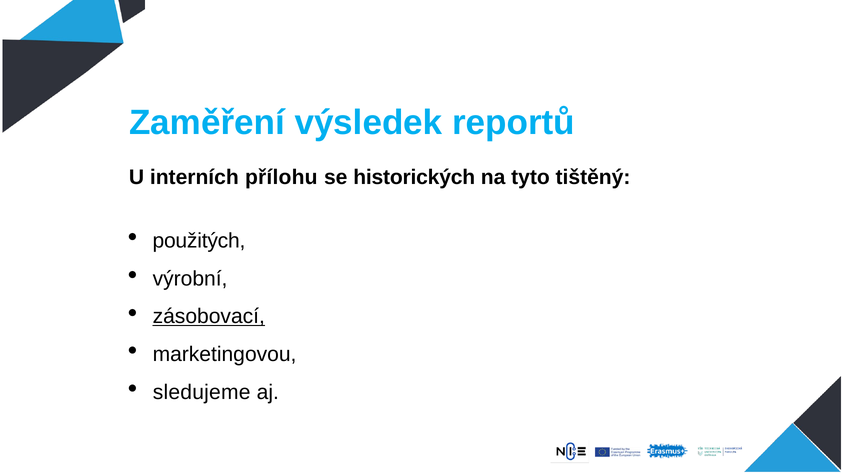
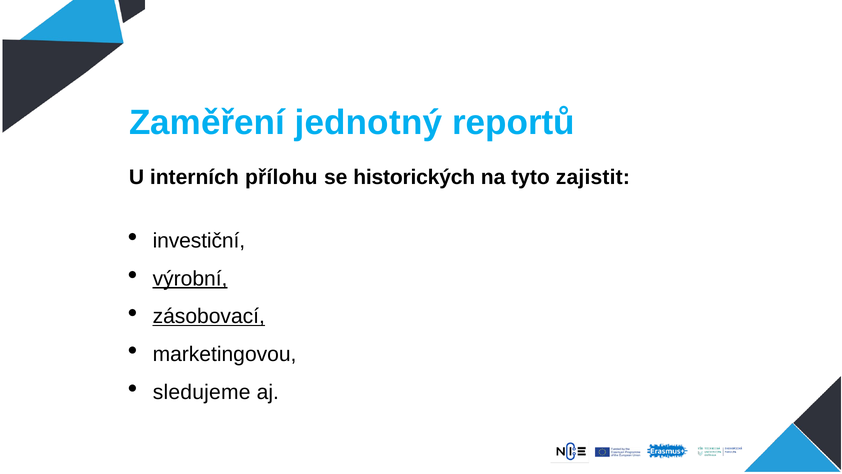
výsledek: výsledek -> jednotný
tištěný: tištěný -> zajistit
použitých: použitých -> investiční
výrobní underline: none -> present
